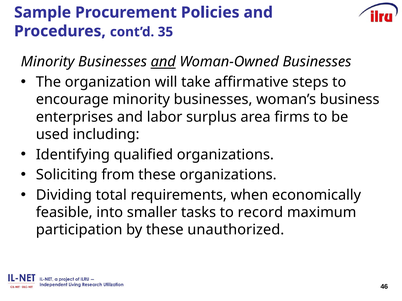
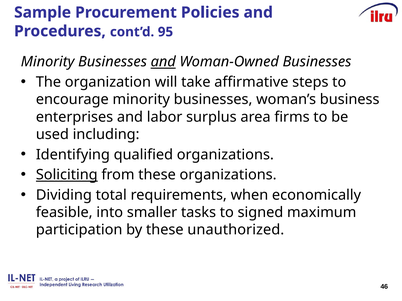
35: 35 -> 95
Soliciting underline: none -> present
record: record -> signed
